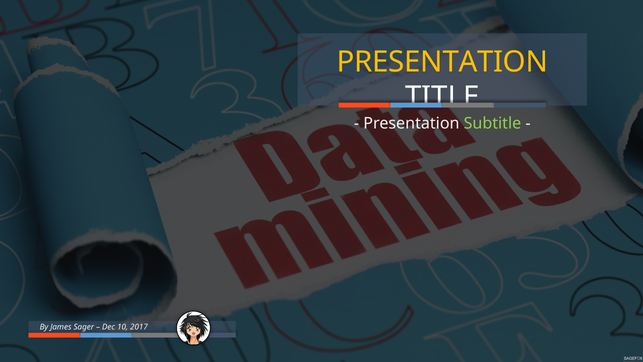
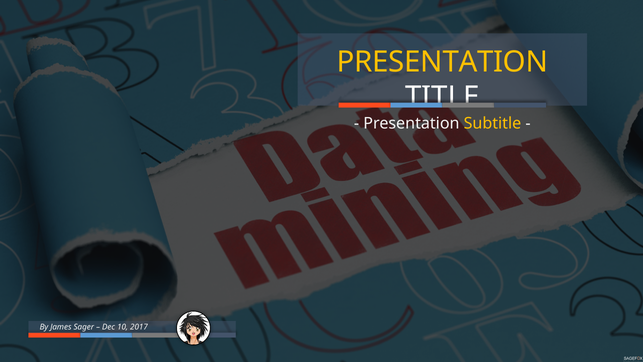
Subtitle colour: light green -> yellow
